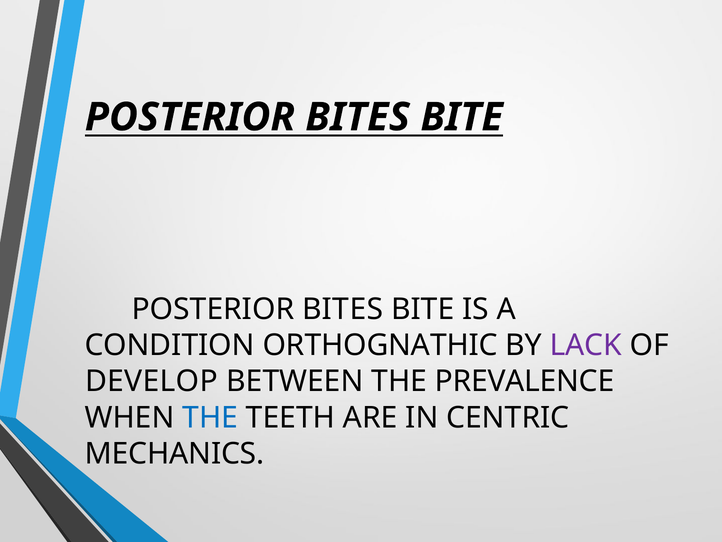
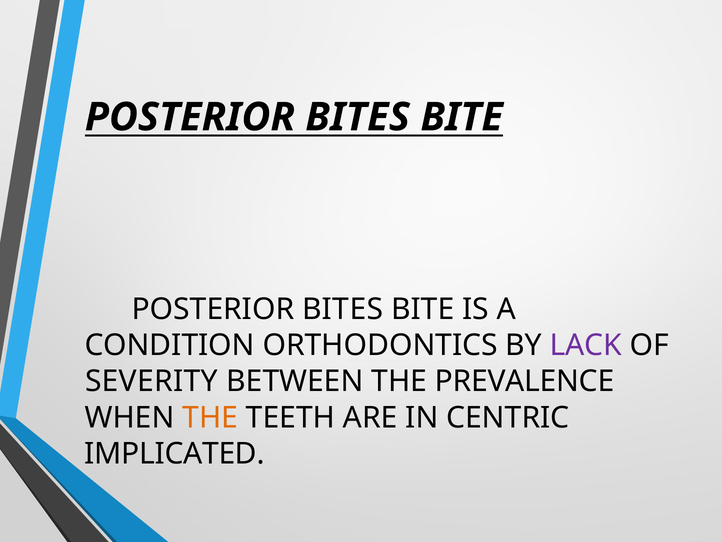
ORTHOGNATHIC: ORTHOGNATHIC -> ORTHODONTICS
DEVELOP: DEVELOP -> SEVERITY
THE at (210, 417) colour: blue -> orange
MECHANICS: MECHANICS -> IMPLICATED
